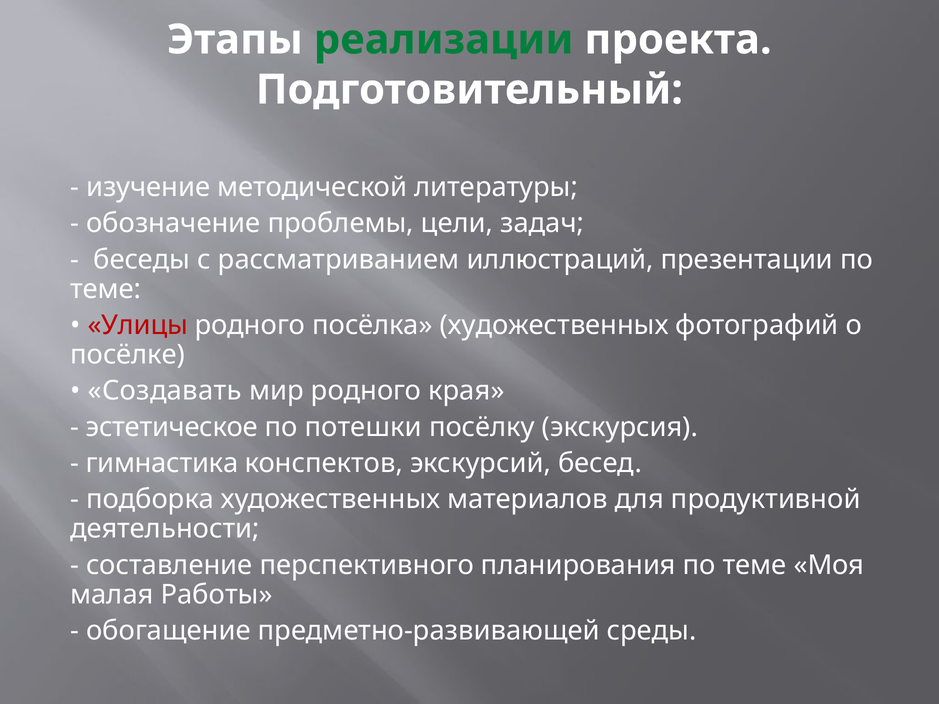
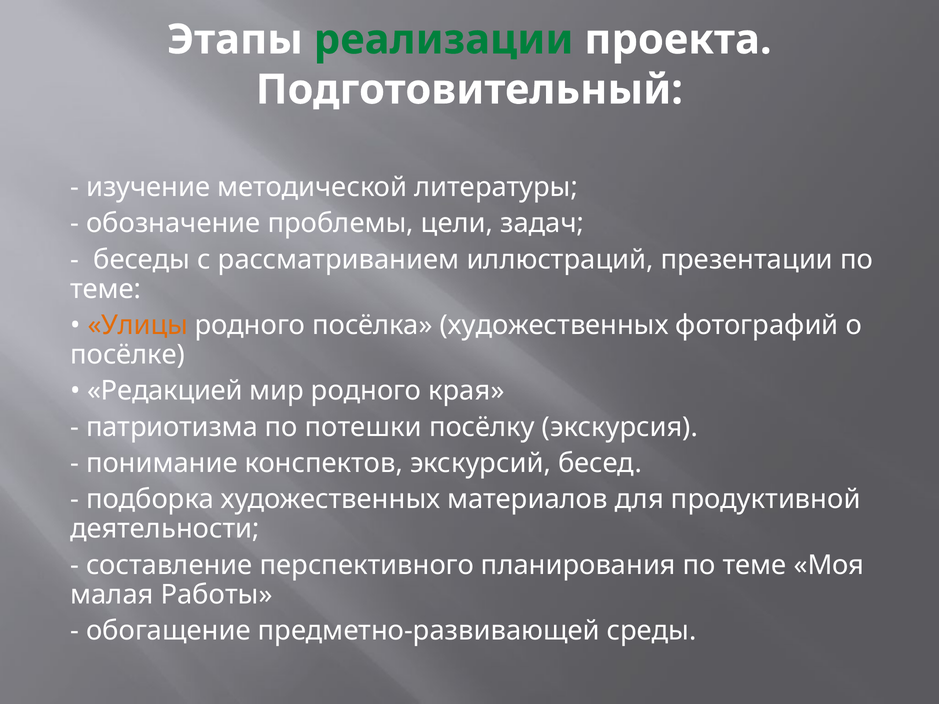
Улицы colour: red -> orange
Создавать: Создавать -> Редакцией
эстетическое: эстетическое -> патриотизма
гимнастика: гимнастика -> понимание
